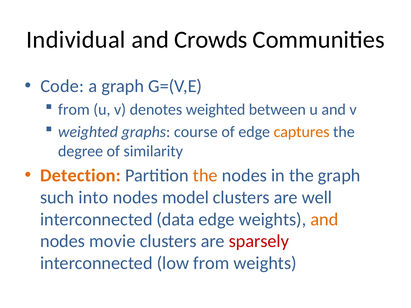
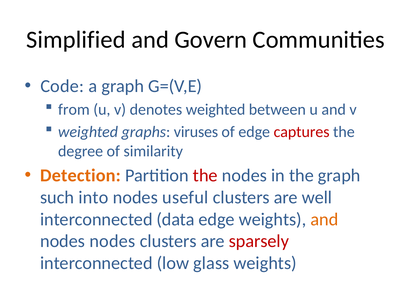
Individual: Individual -> Simplified
Crowds: Crowds -> Govern
course: course -> viruses
captures colour: orange -> red
the at (205, 176) colour: orange -> red
model: model -> useful
nodes movie: movie -> nodes
low from: from -> glass
